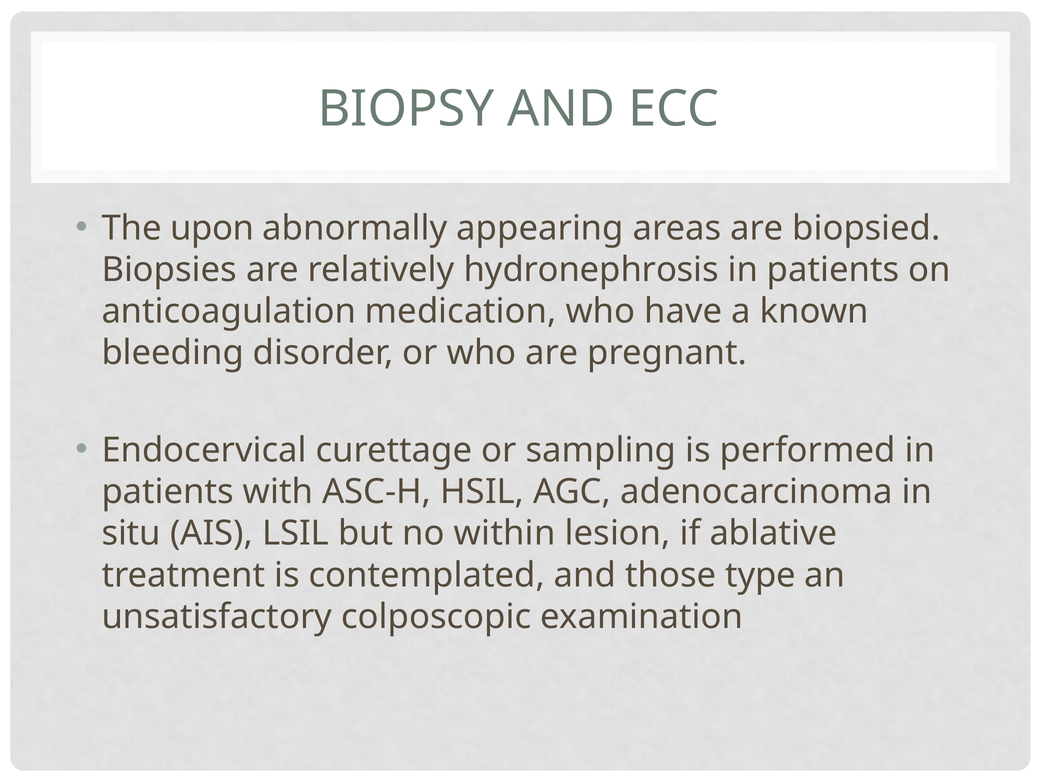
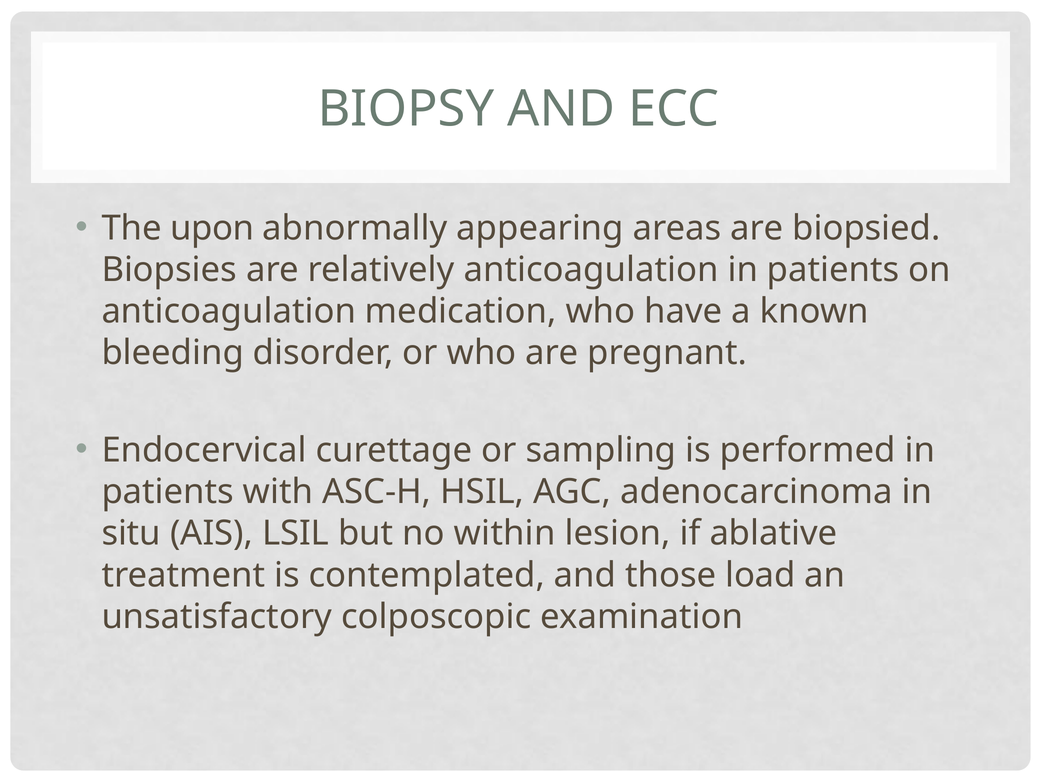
relatively hydronephrosis: hydronephrosis -> anticoagulation
type: type -> load
